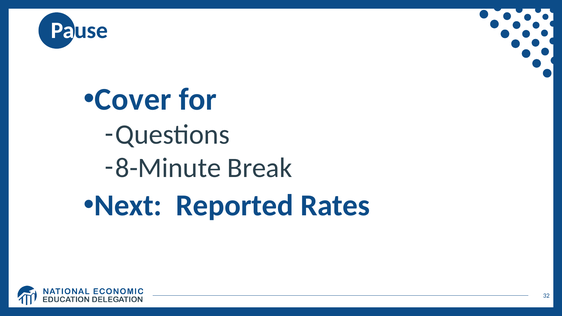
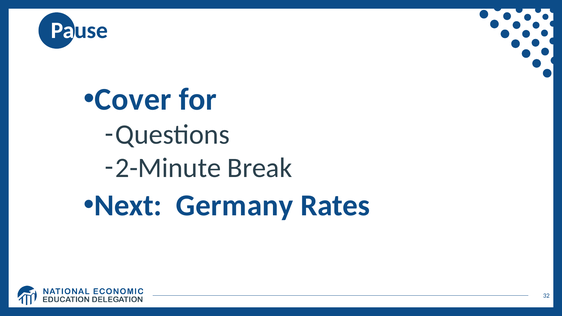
8-Minute: 8-Minute -> 2-Minute
Reported: Reported -> Germany
